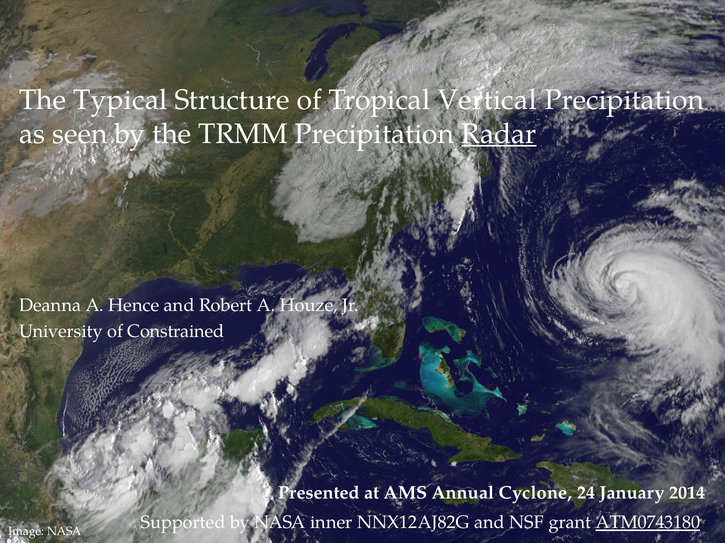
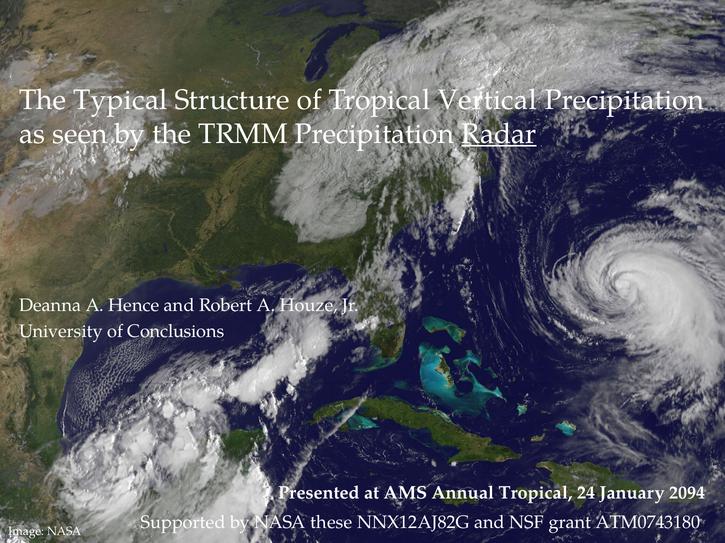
Constrained: Constrained -> Conclusions
Annual Cyclone: Cyclone -> Tropical
2014: 2014 -> 2094
inner: inner -> these
ATM0743180 underline: present -> none
